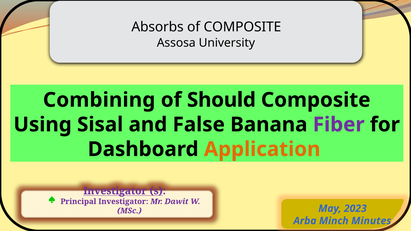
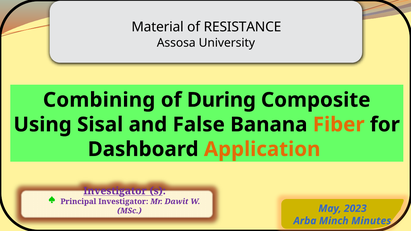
Absorbs: Absorbs -> Material
of COMPOSITE: COMPOSITE -> RESISTANCE
Should: Should -> During
Fiber colour: purple -> orange
